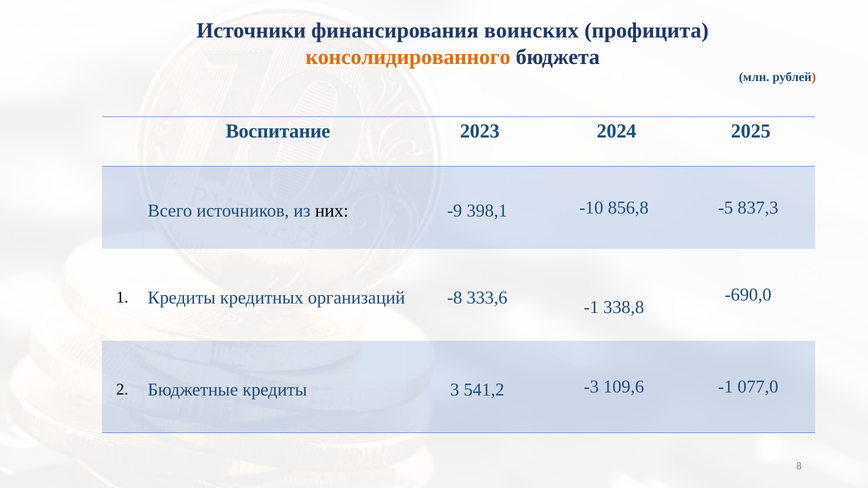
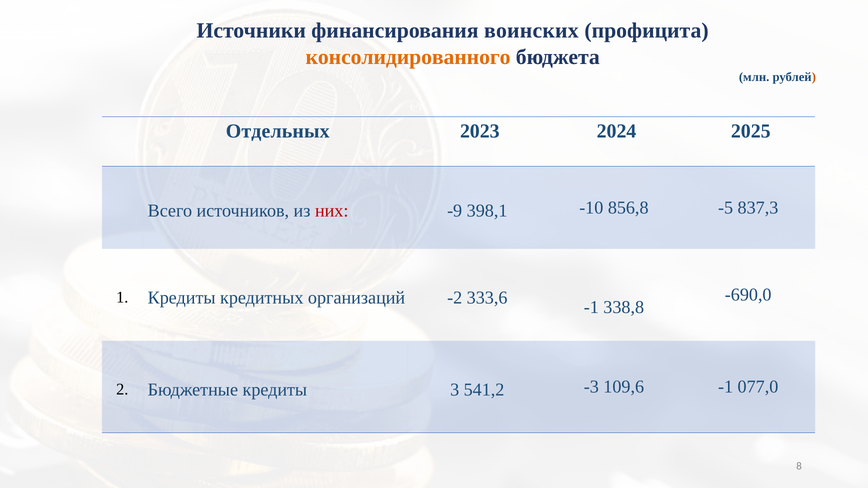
Воспитание: Воспитание -> Отдельных
них colour: black -> red
-8: -8 -> -2
